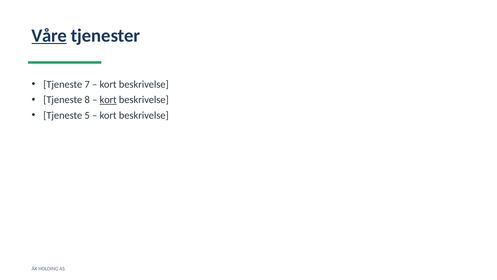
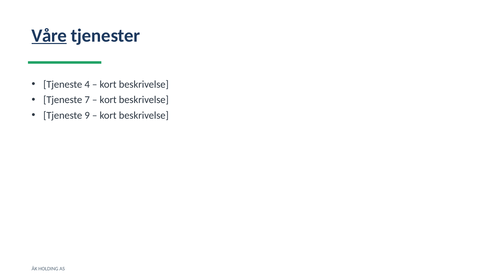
7: 7 -> 4
8: 8 -> 7
kort at (108, 100) underline: present -> none
5: 5 -> 9
